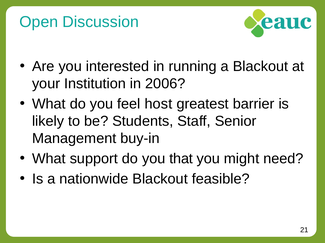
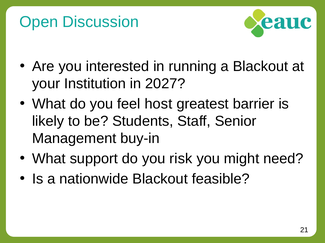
2006: 2006 -> 2027
that: that -> risk
